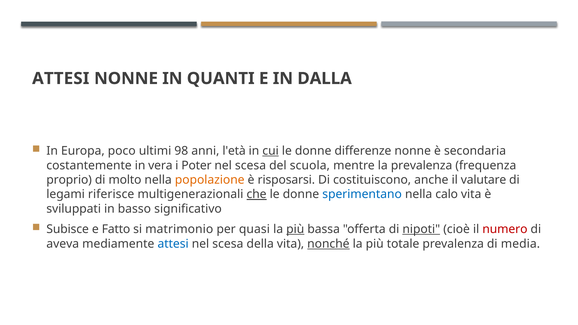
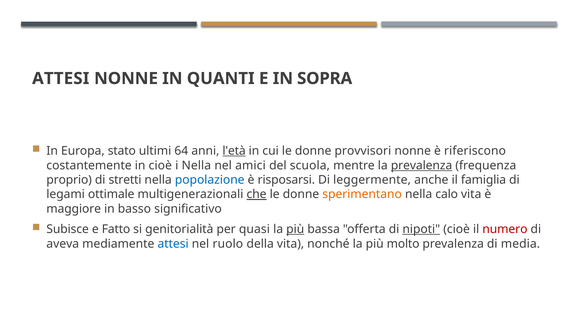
DALLA: DALLA -> SOPRA
poco: poco -> stato
98: 98 -> 64
l'età underline: none -> present
cui underline: present -> none
differenze: differenze -> provvisori
secondaria: secondaria -> riferiscono
in vera: vera -> cioè
i Poter: Poter -> Nella
scesa at (250, 165): scesa -> amici
prevalenza at (422, 165) underline: none -> present
molto: molto -> stretti
popolazione colour: orange -> blue
costituiscono: costituiscono -> leggermente
valutare: valutare -> famiglia
riferisce: riferisce -> ottimale
sperimentano colour: blue -> orange
sviluppati: sviluppati -> maggiore
matrimonio: matrimonio -> genitorialità
scesa at (228, 244): scesa -> ruolo
nonché underline: present -> none
totale: totale -> molto
